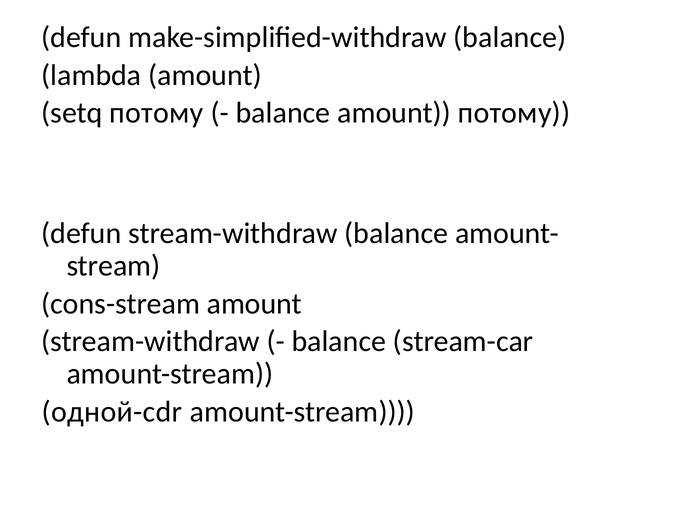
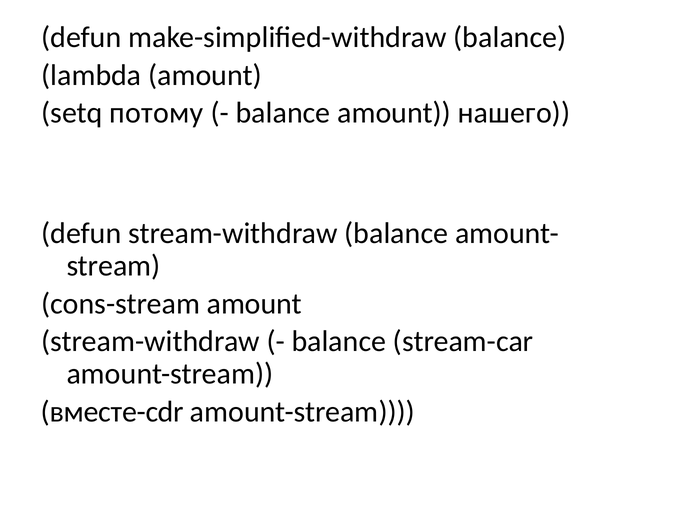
amount потому: потому -> нашего
одной-cdr: одной-cdr -> вместе-cdr
